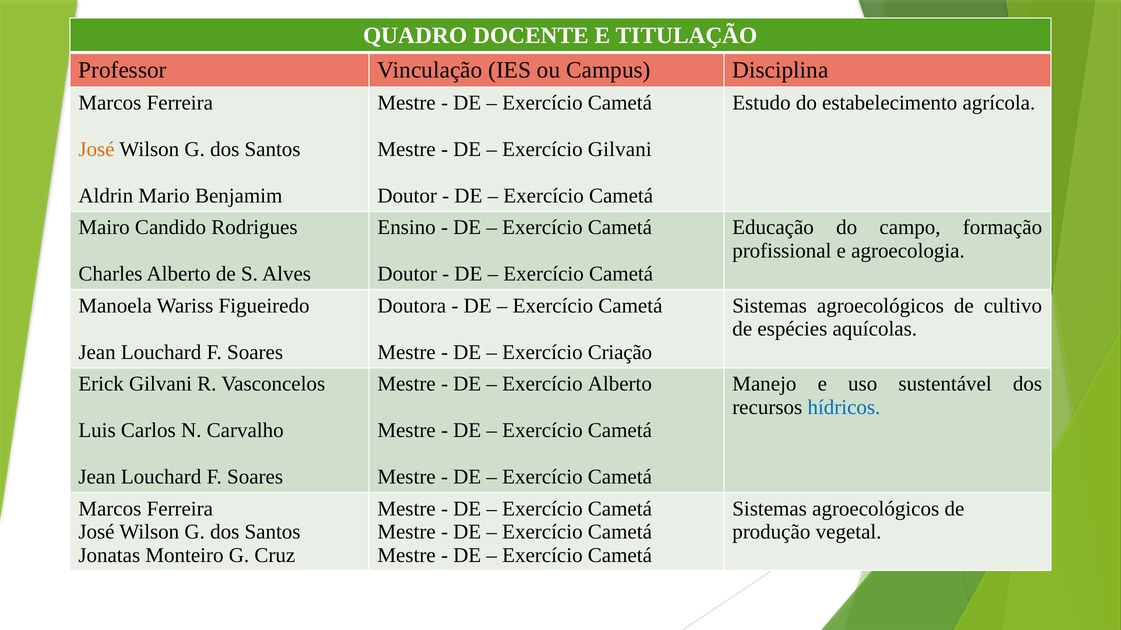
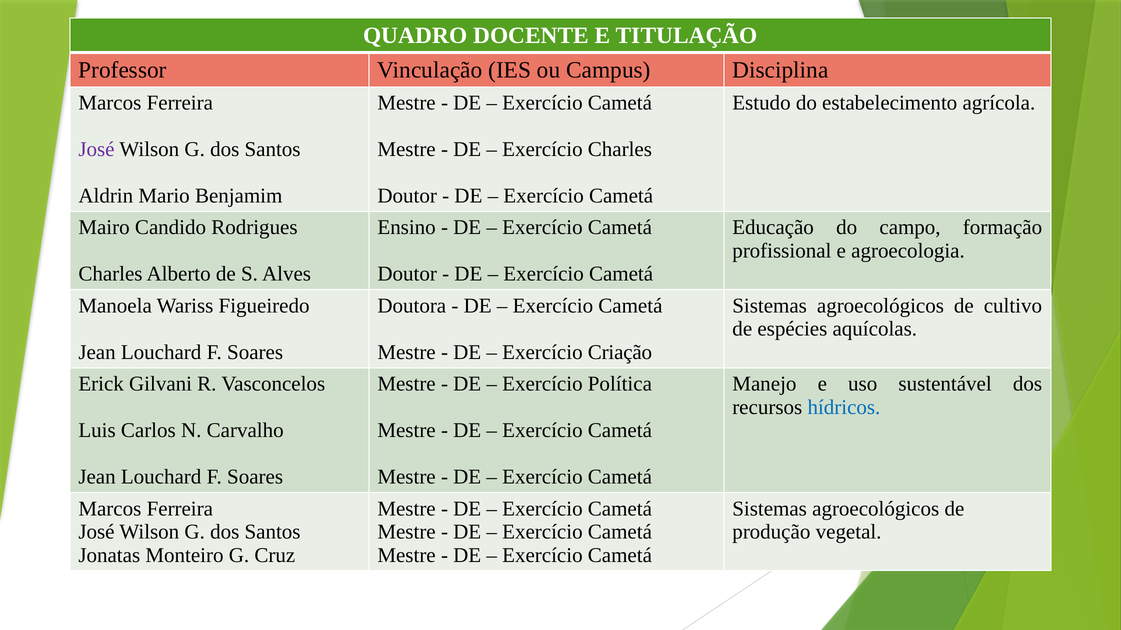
José at (96, 149) colour: orange -> purple
Exercício Gilvani: Gilvani -> Charles
Exercício Alberto: Alberto -> Política
